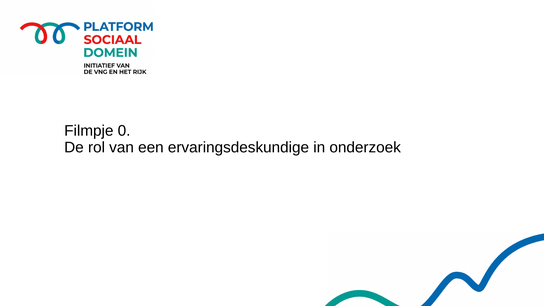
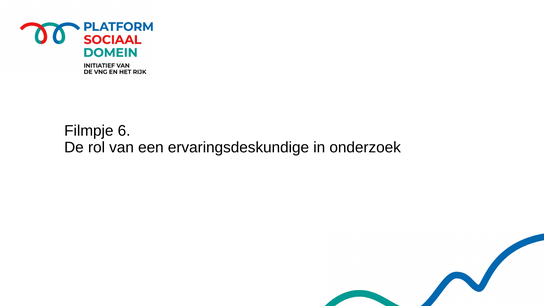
0: 0 -> 6
